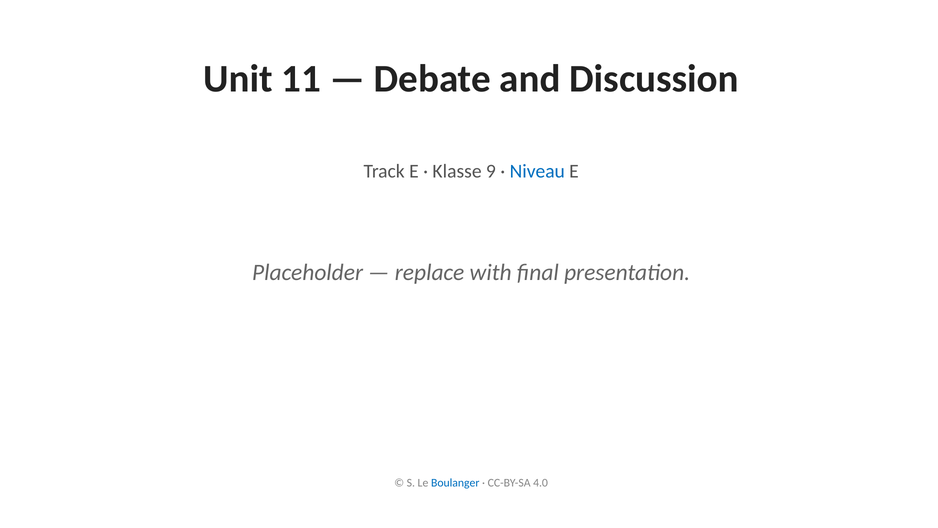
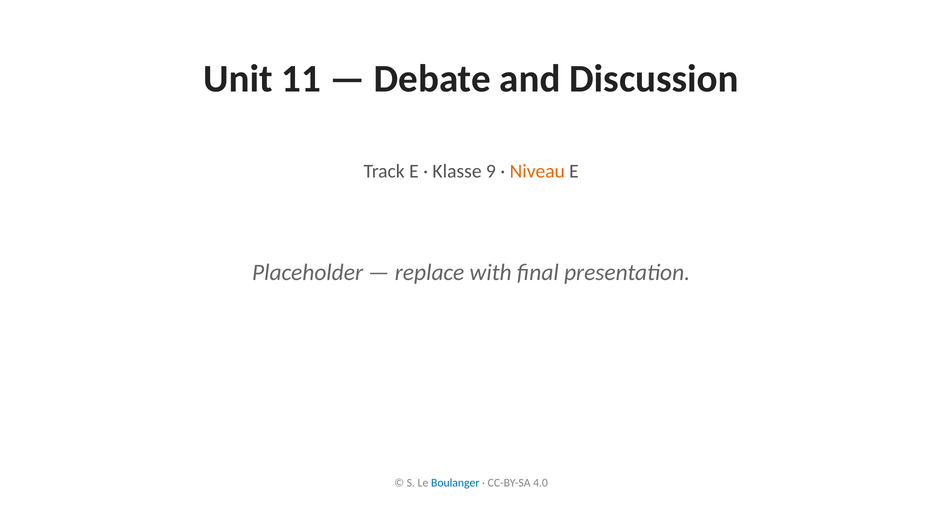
Niveau colour: blue -> orange
